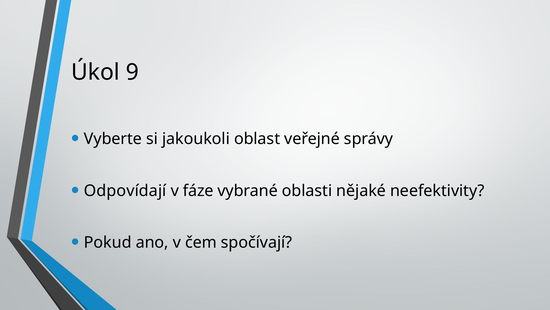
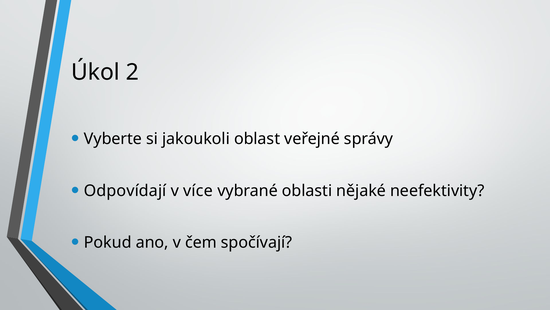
9: 9 -> 2
fáze: fáze -> více
